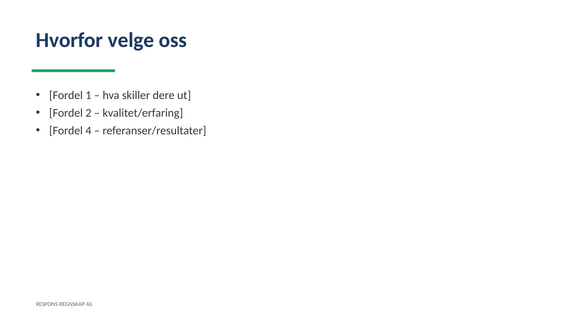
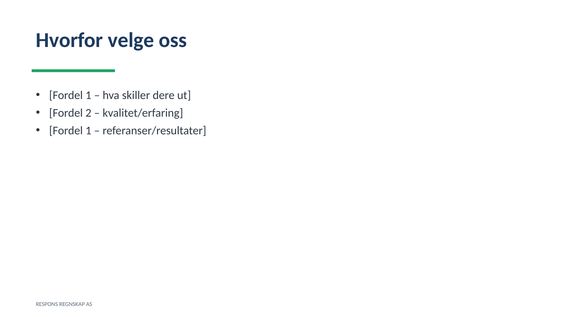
4 at (88, 131): 4 -> 1
